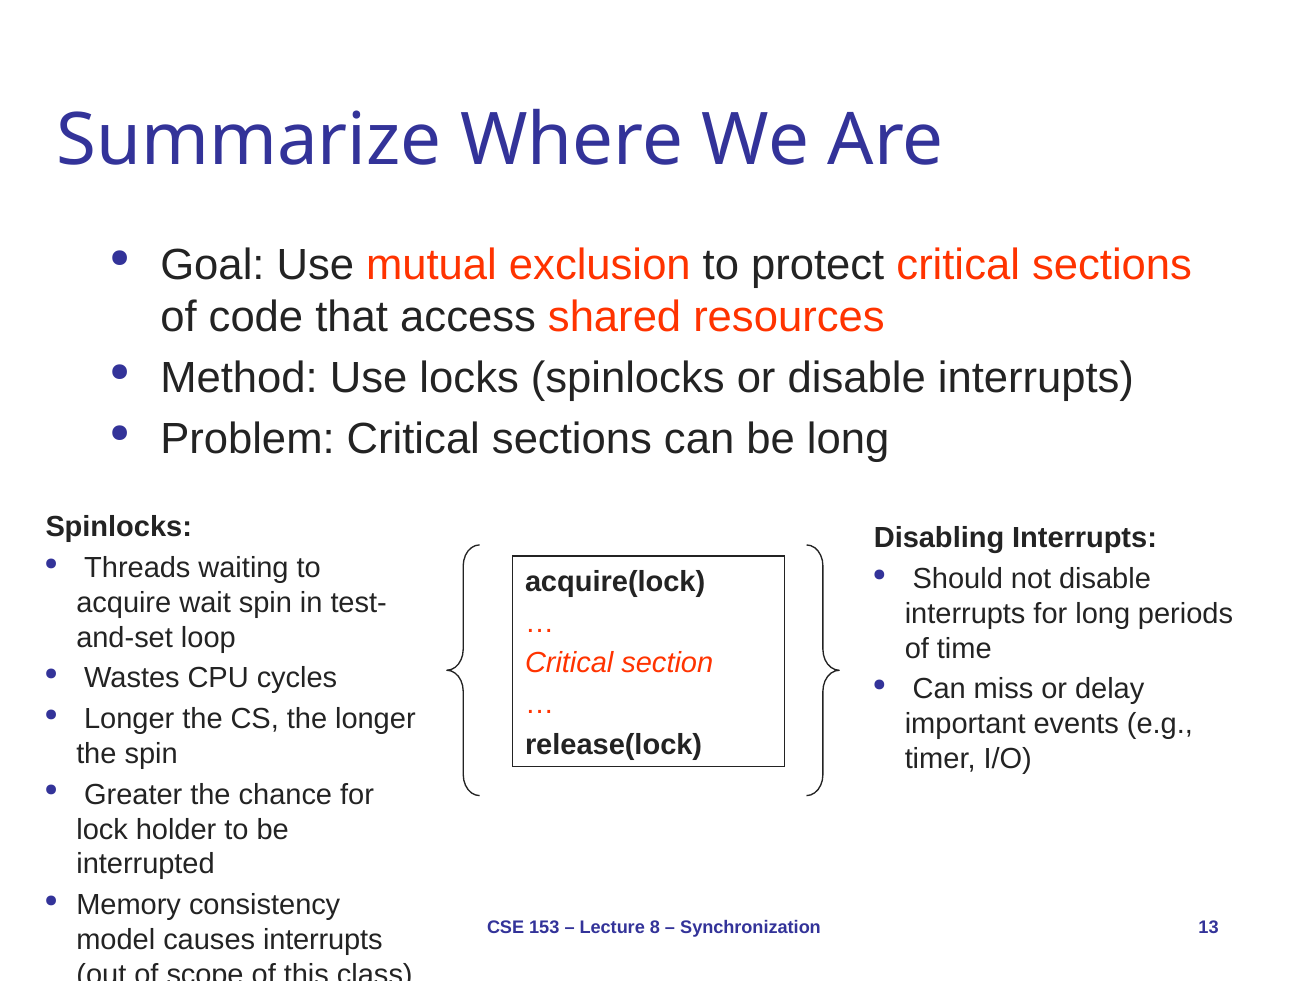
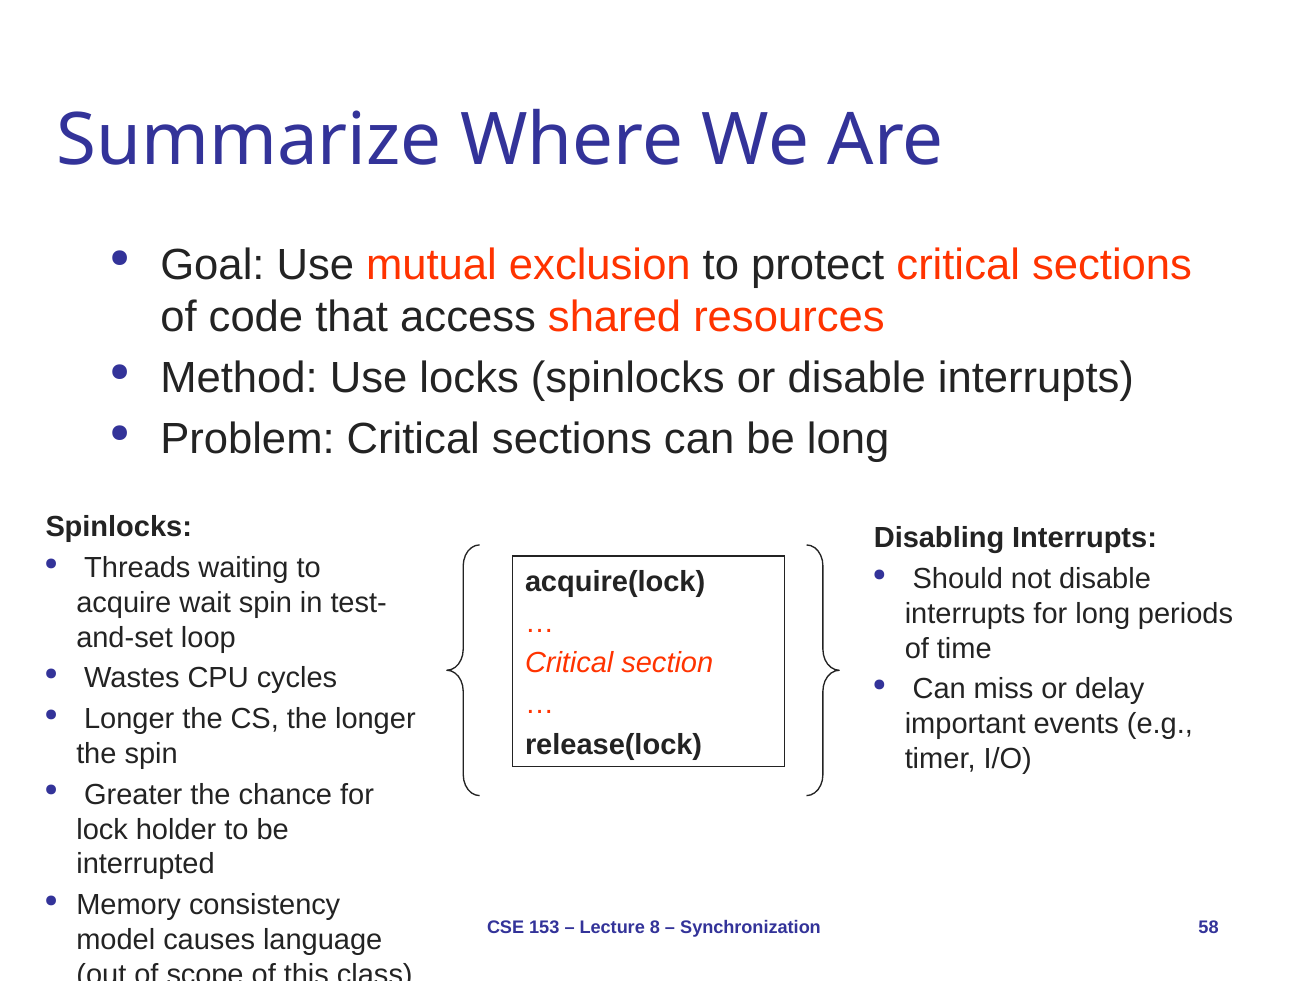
13: 13 -> 58
causes interrupts: interrupts -> language
